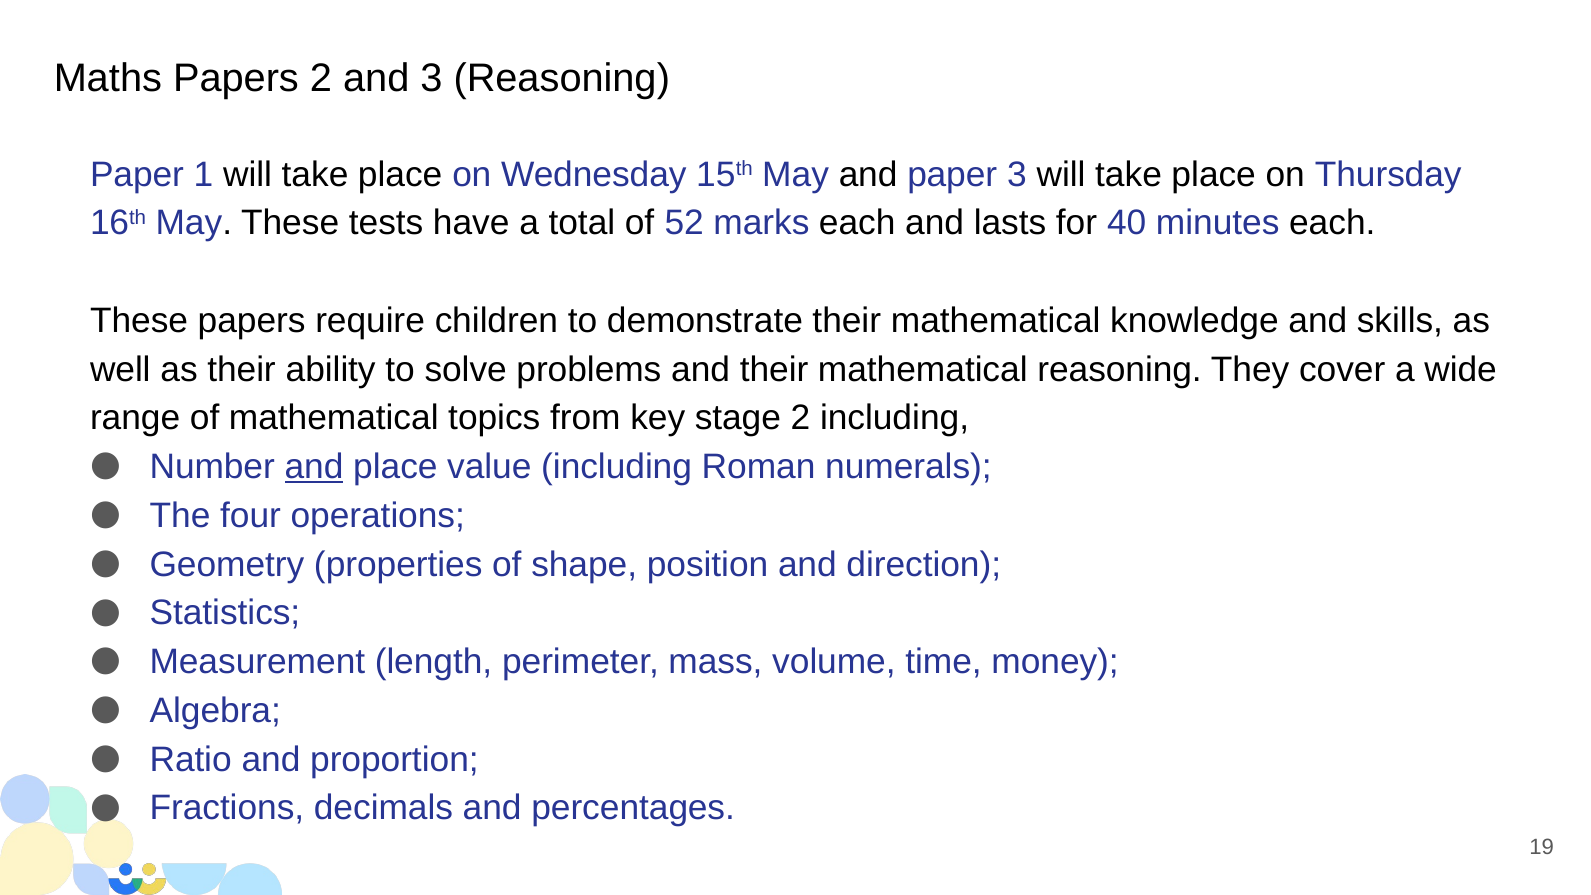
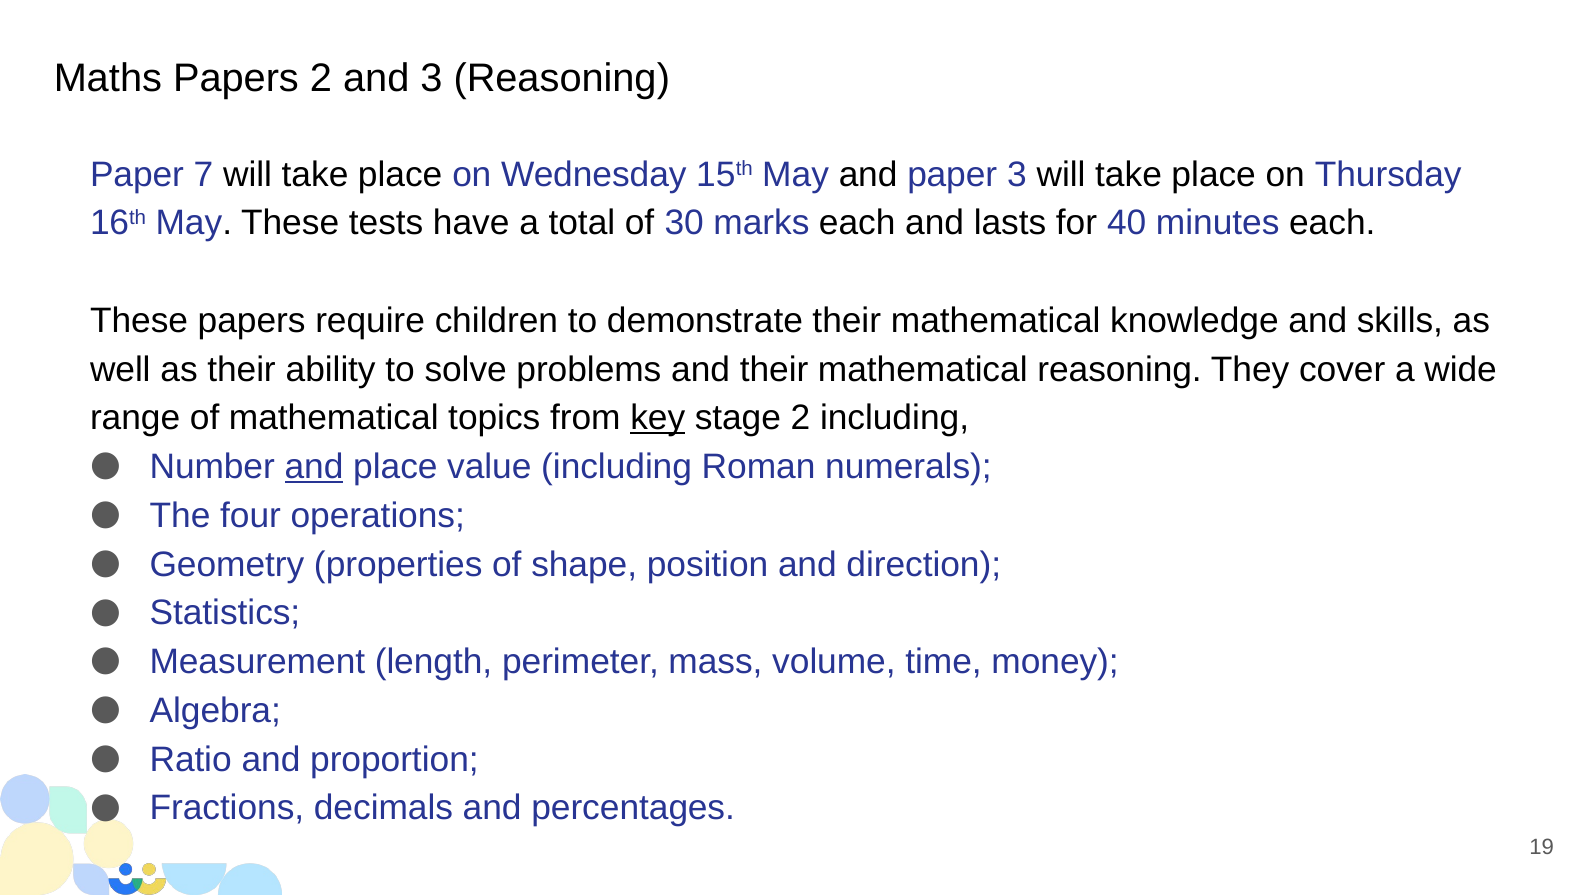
1: 1 -> 7
52: 52 -> 30
key underline: none -> present
